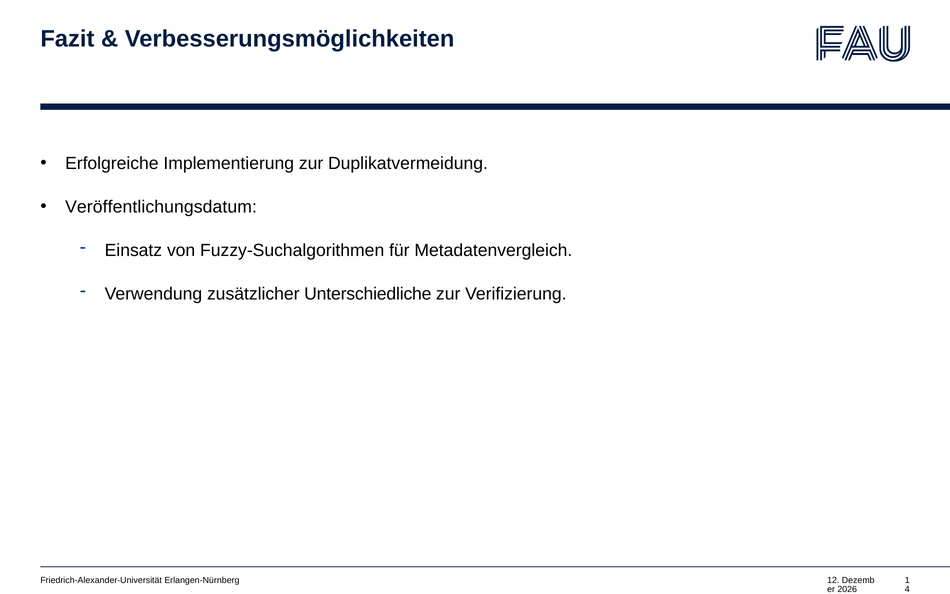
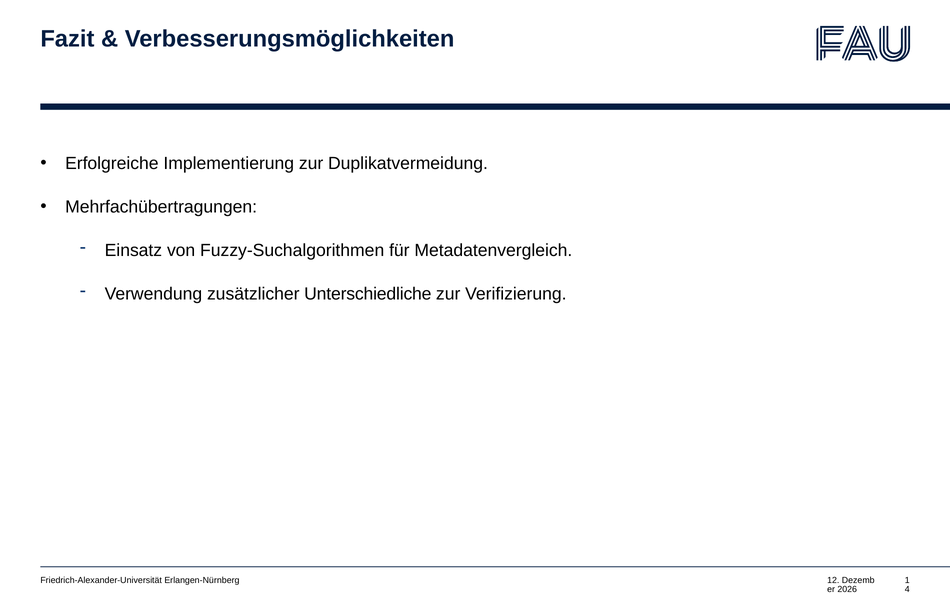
Veröffentlichungsdatum: Veröffentlichungsdatum -> Mehrfachübertragungen
